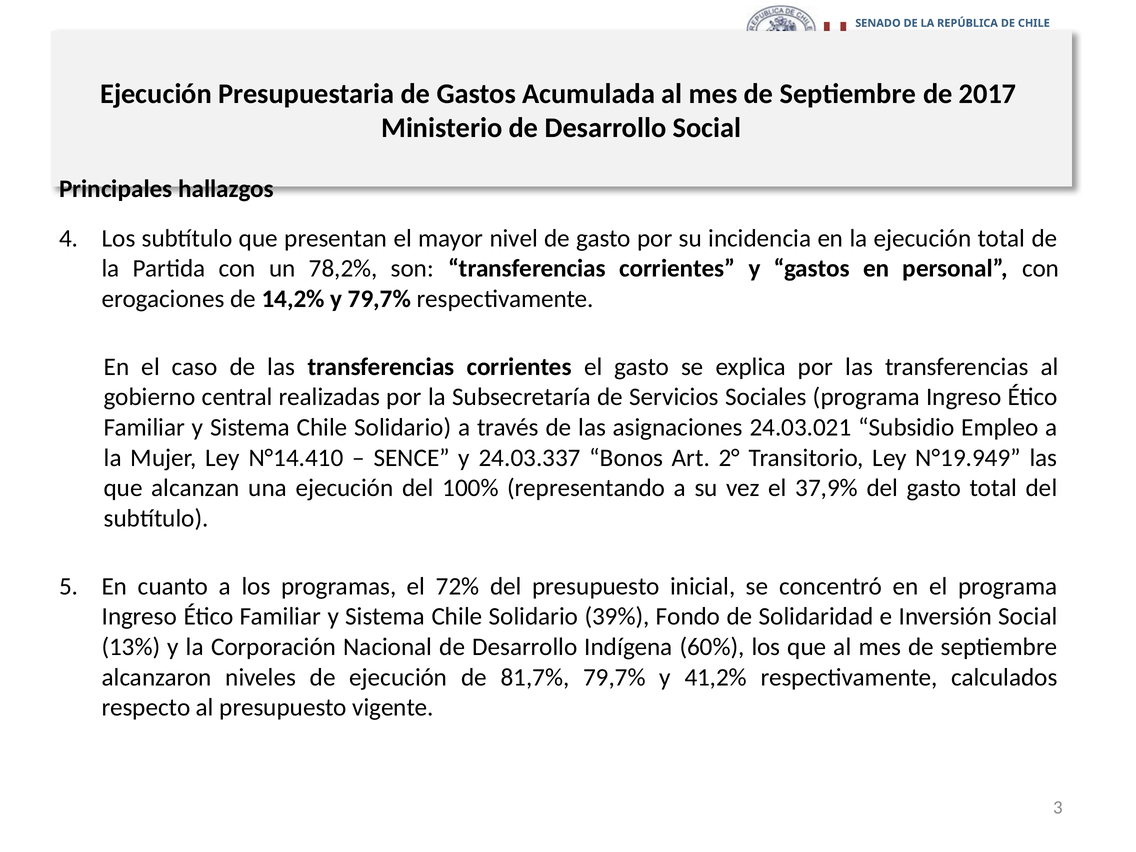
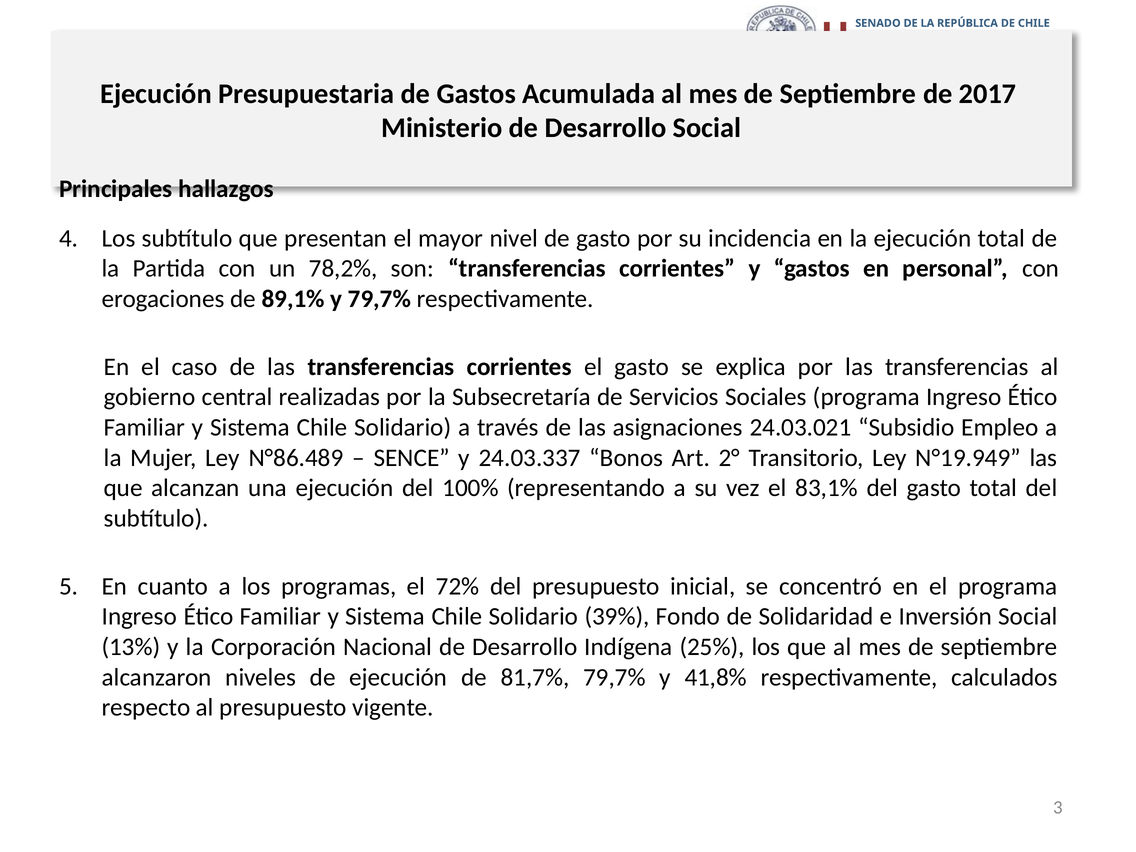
14,2%: 14,2% -> 89,1%
N°14.410: N°14.410 -> N°86.489
37,9%: 37,9% -> 83,1%
60%: 60% -> 25%
41,2%: 41,2% -> 41,8%
